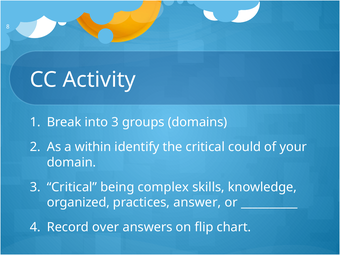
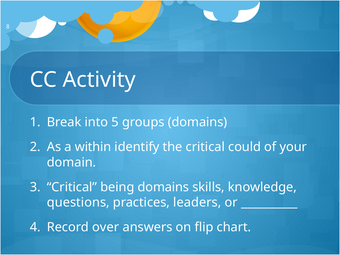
into 3: 3 -> 5
being complex: complex -> domains
organized: organized -> questions
answer: answer -> leaders
